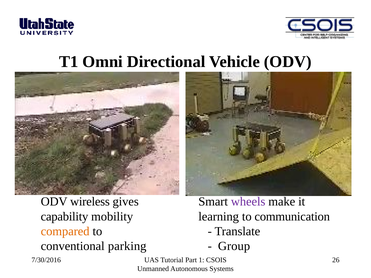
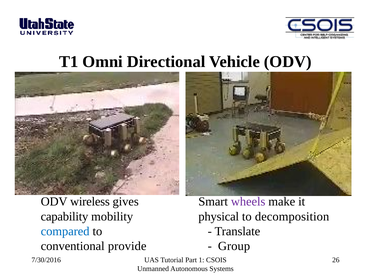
learning: learning -> physical
communication: communication -> decomposition
compared colour: orange -> blue
parking: parking -> provide
